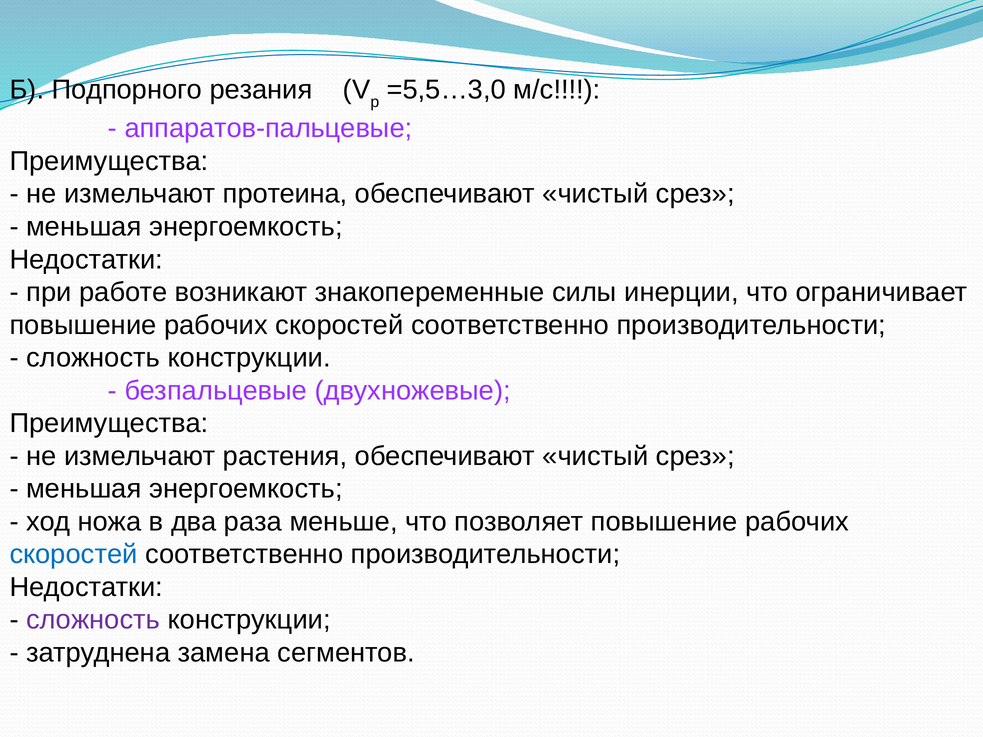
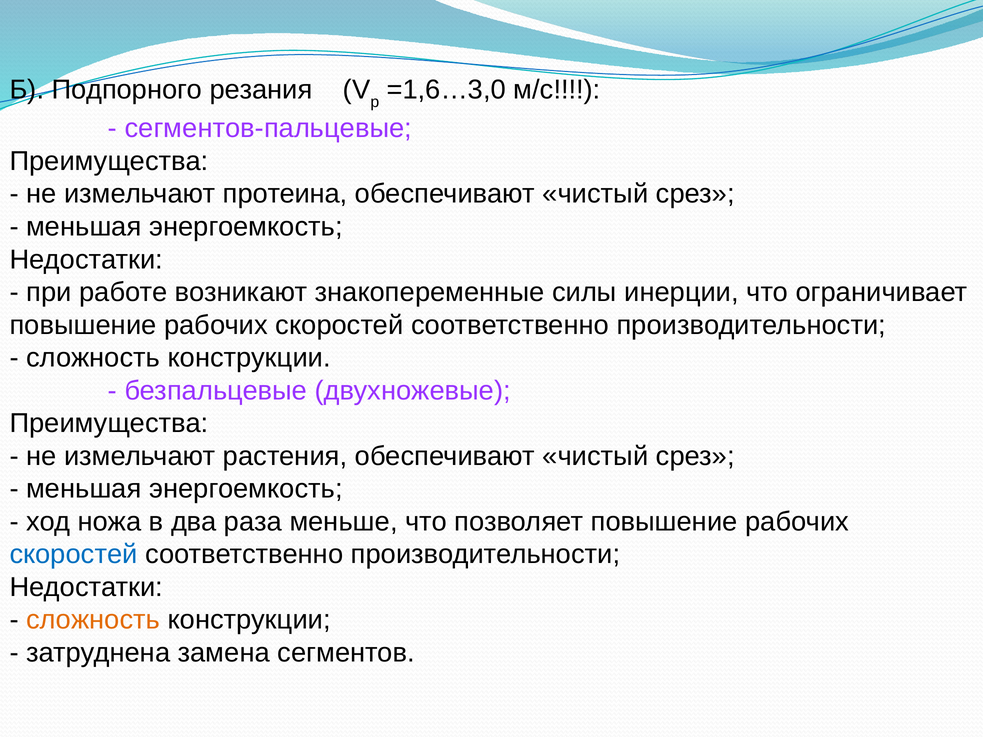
=5,5…3,0: =5,5…3,0 -> =1,6…3,0
аппаратов-пальцевые: аппаратов-пальцевые -> сегментов-пальцевые
сложность at (93, 620) colour: purple -> orange
